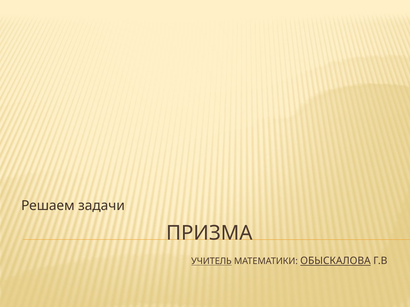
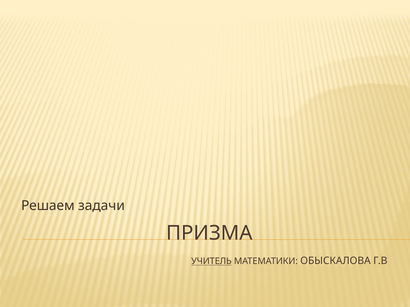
ОБЫСКАЛОВА underline: present -> none
